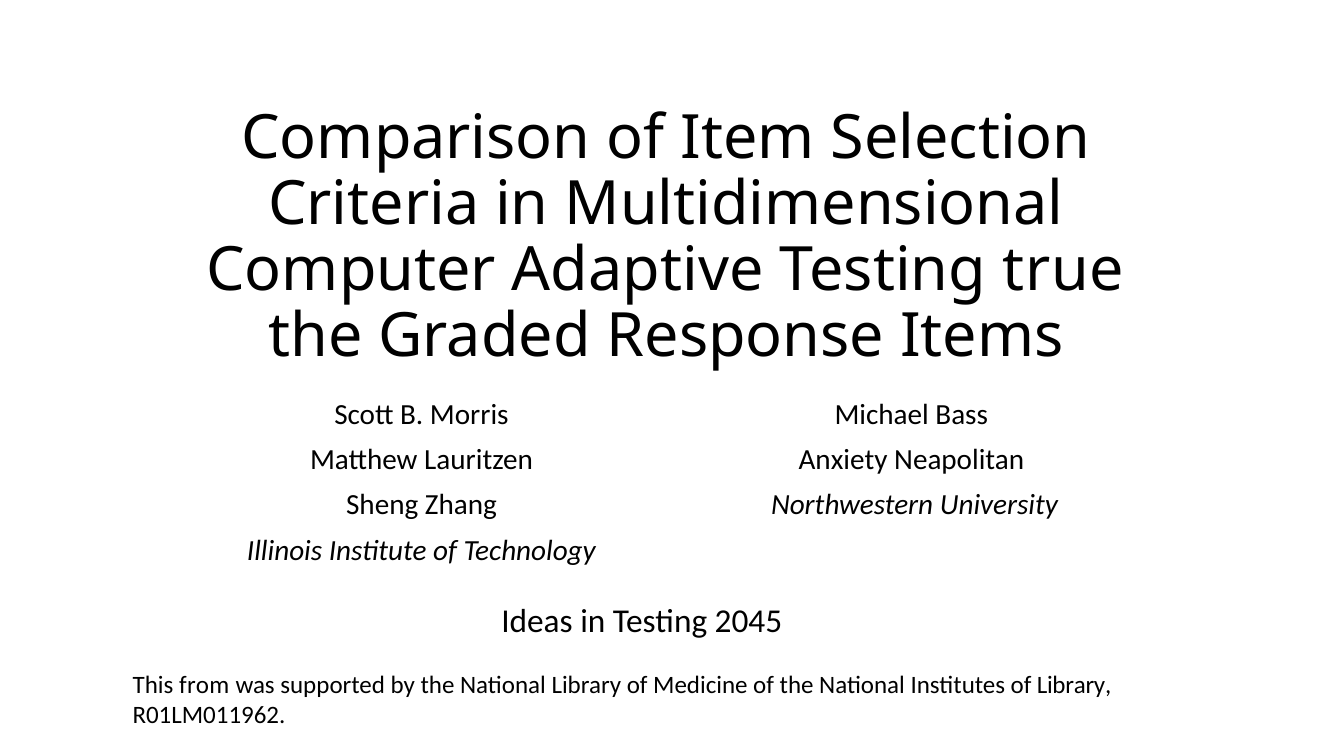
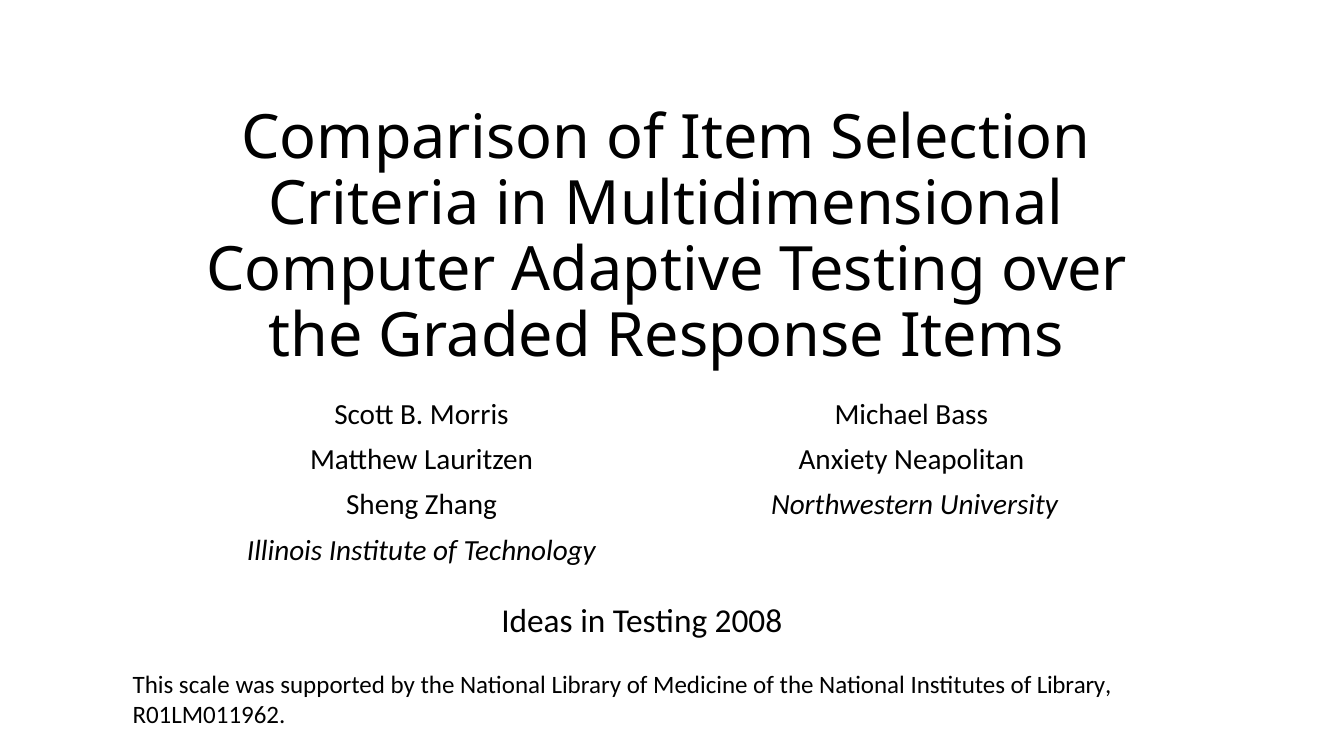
true: true -> over
2045: 2045 -> 2008
from: from -> scale
